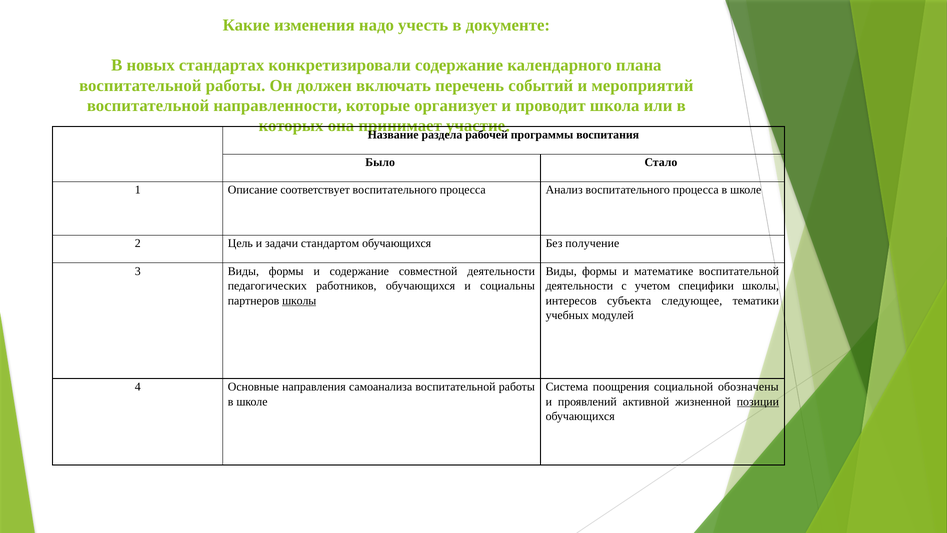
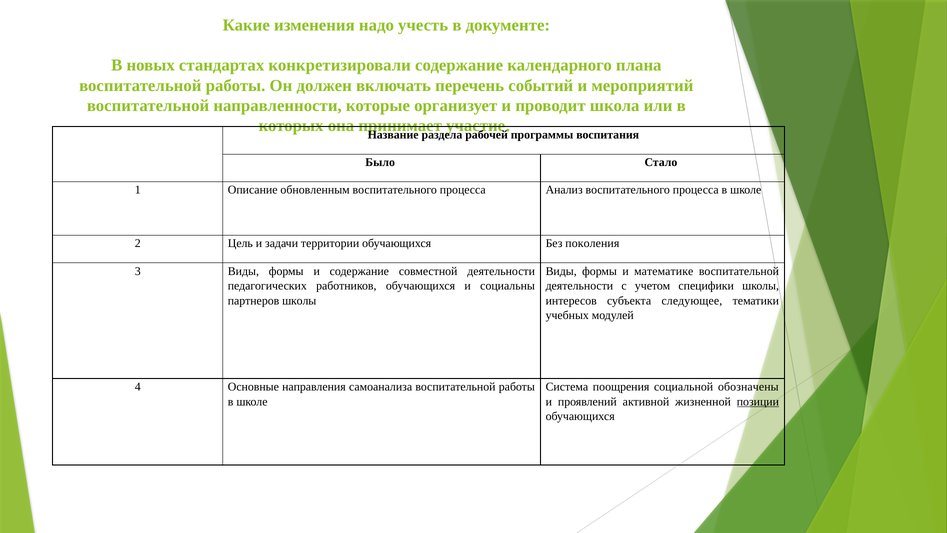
соответствует: соответствует -> обновленным
стандартом: стандартом -> территории
получение: получение -> поколения
школы at (299, 301) underline: present -> none
